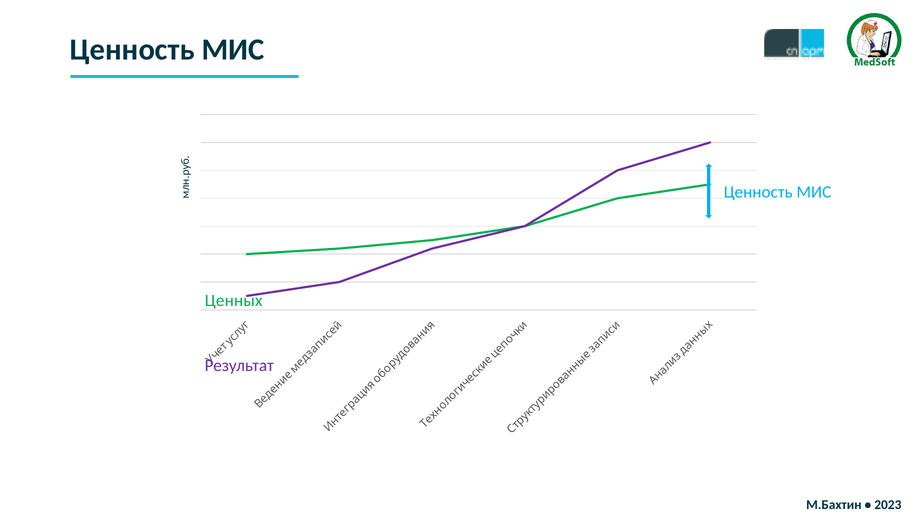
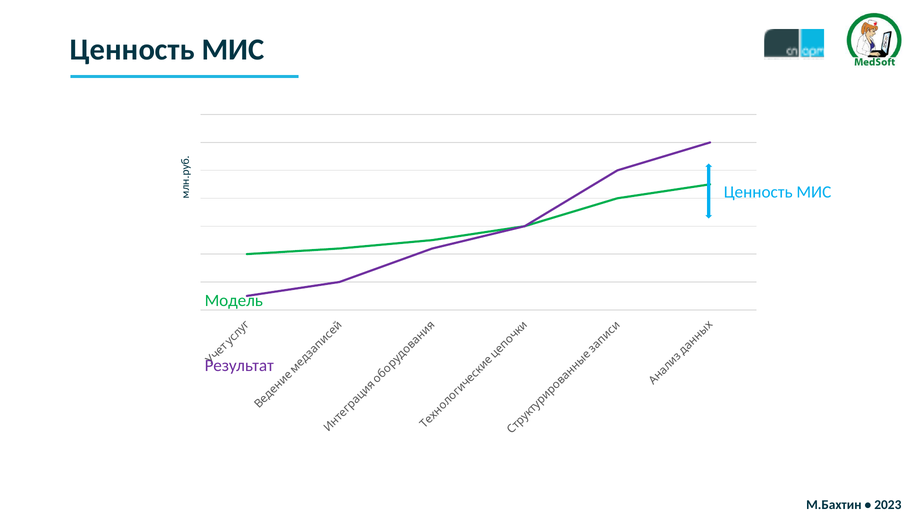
Ценных: Ценных -> Модель
